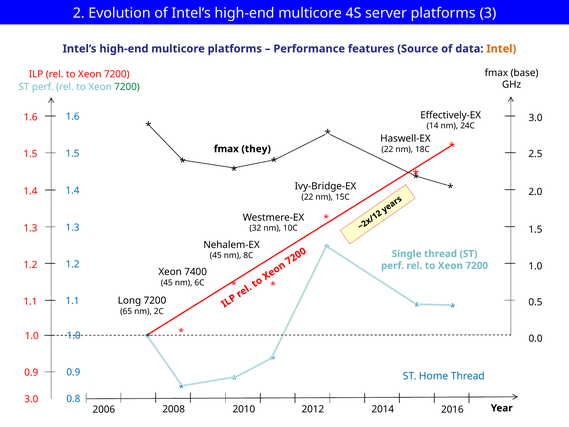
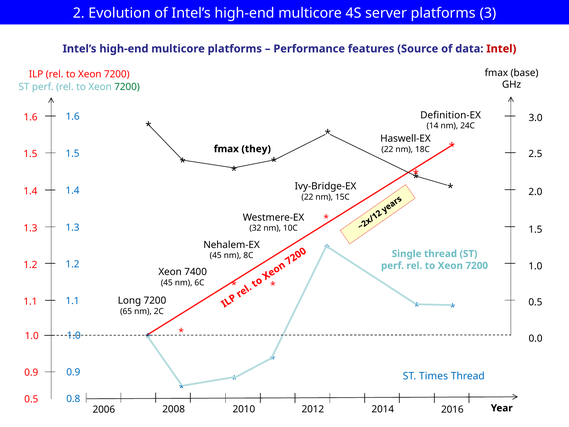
Intel colour: orange -> red
Effectively-EX: Effectively-EX -> Definition-EX
Home: Home -> Times
3.0 at (31, 399): 3.0 -> 0.5
